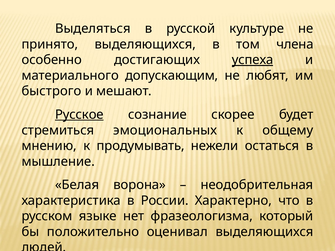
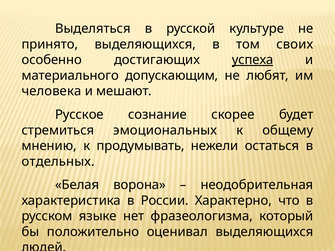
члена: члена -> своих
быстрого: быстрого -> человека
Русское underline: present -> none
мышление: мышление -> отдельных
